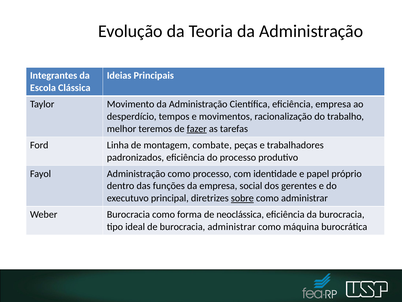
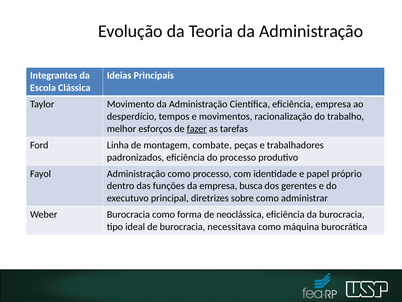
teremos: teremos -> esforços
social: social -> busca
sobre underline: present -> none
burocracia administrar: administrar -> necessitava
